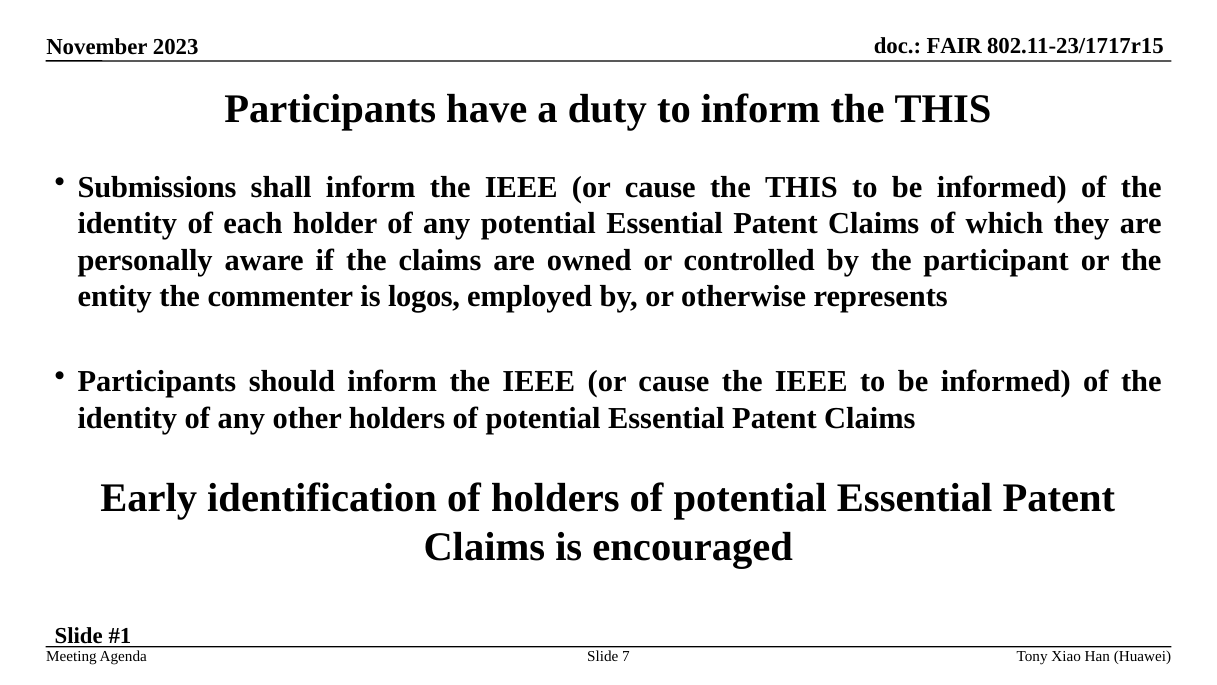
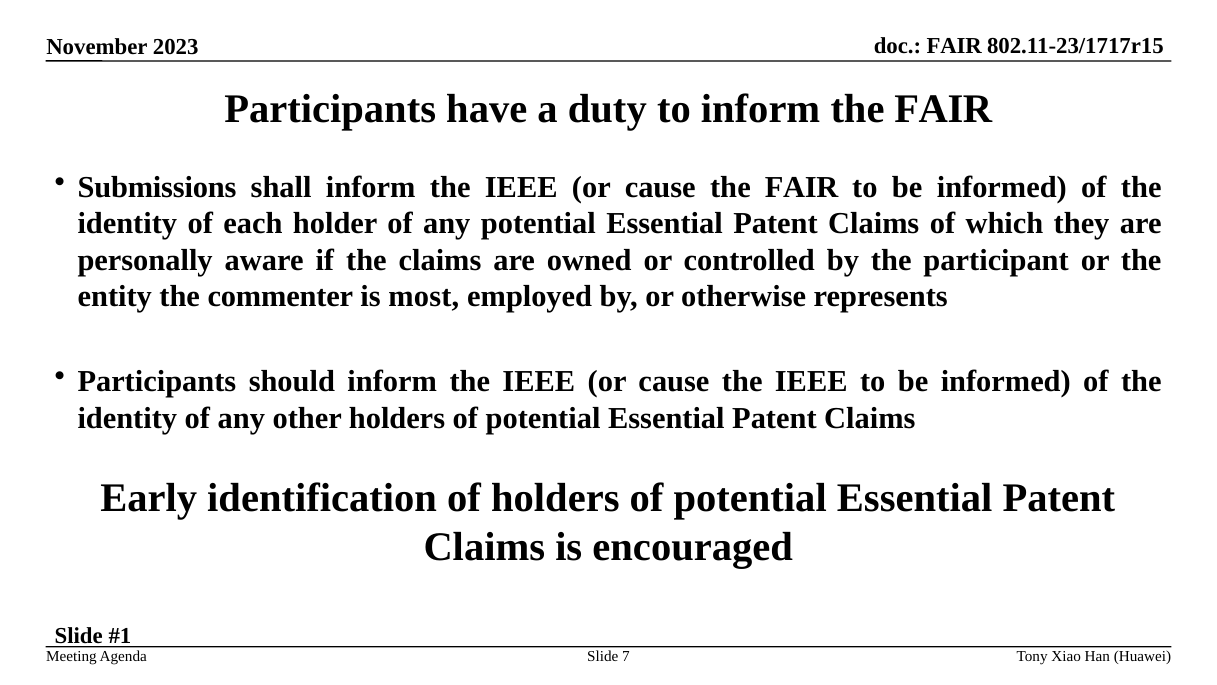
inform the THIS: THIS -> FAIR
cause the THIS: THIS -> FAIR
logos: logos -> most
